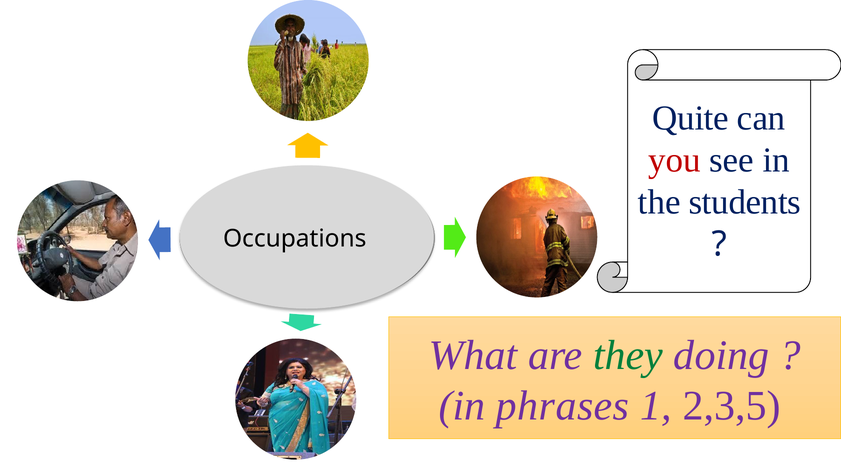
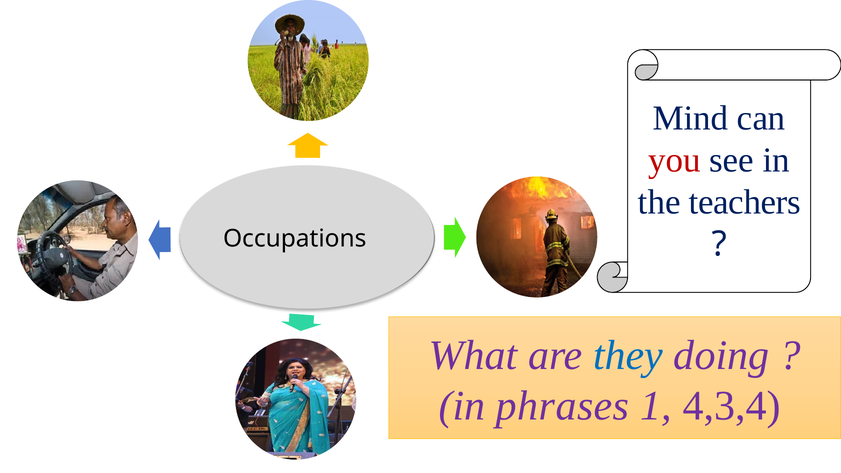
Quite: Quite -> Mind
students: students -> teachers
they colour: green -> blue
2,3,5: 2,3,5 -> 4,3,4
